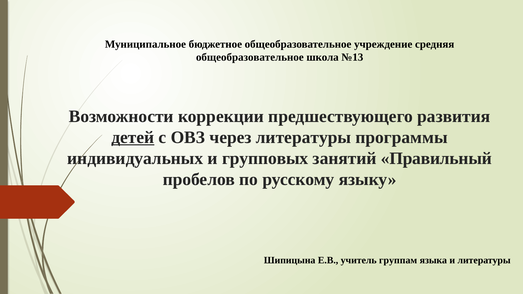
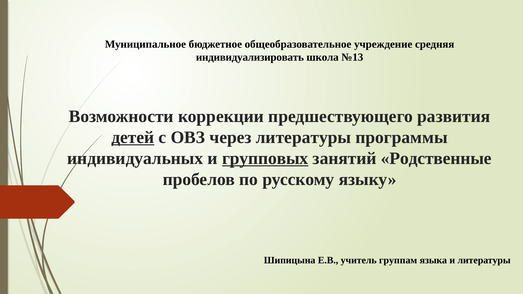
общеобразовательное at (250, 57): общеобразовательное -> индивидуализировать
групповых underline: none -> present
Правильный: Правильный -> Родственные
